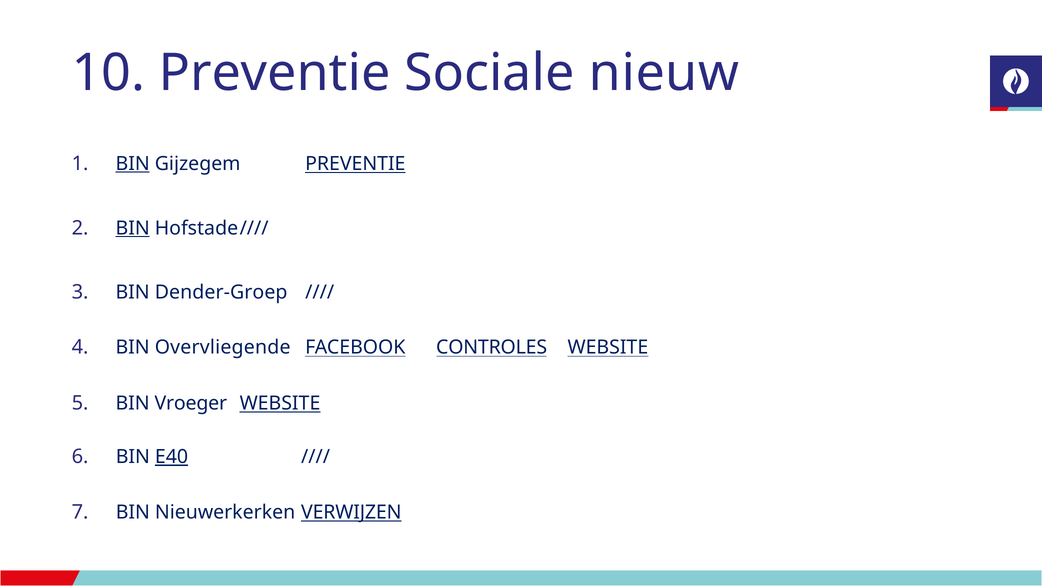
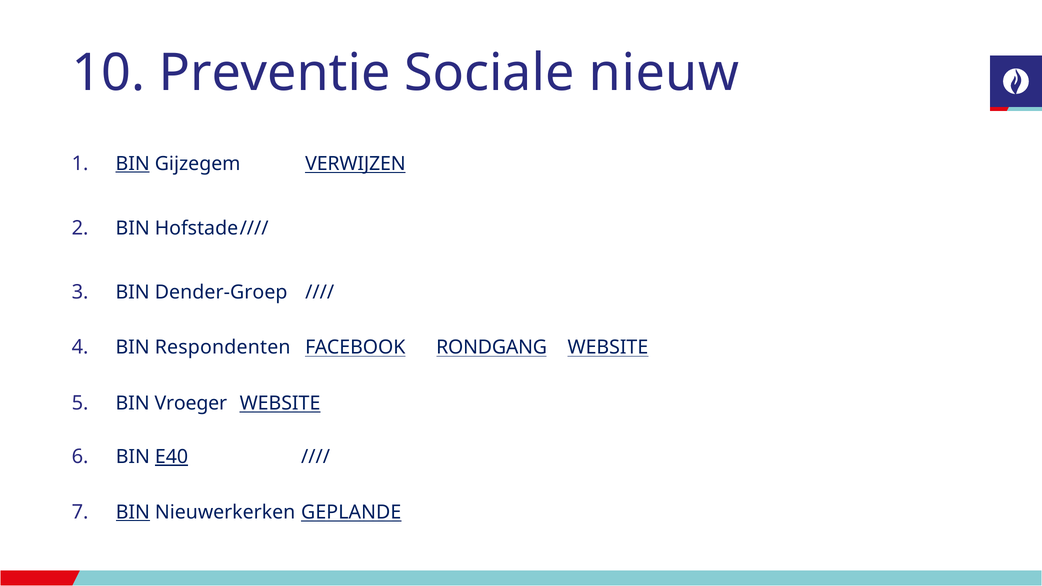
Gijzegem PREVENTIE: PREVENTIE -> VERWIJZEN
BIN at (133, 228) underline: present -> none
Overvliegende: Overvliegende -> Respondenten
CONTROLES: CONTROLES -> RONDGANG
BIN at (133, 512) underline: none -> present
VERWIJZEN: VERWIJZEN -> GEPLANDE
